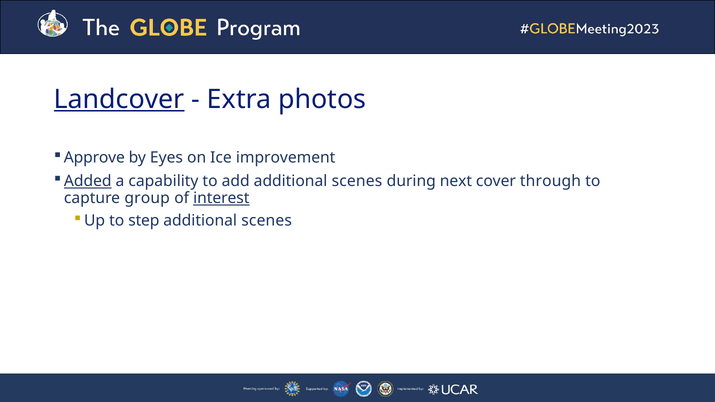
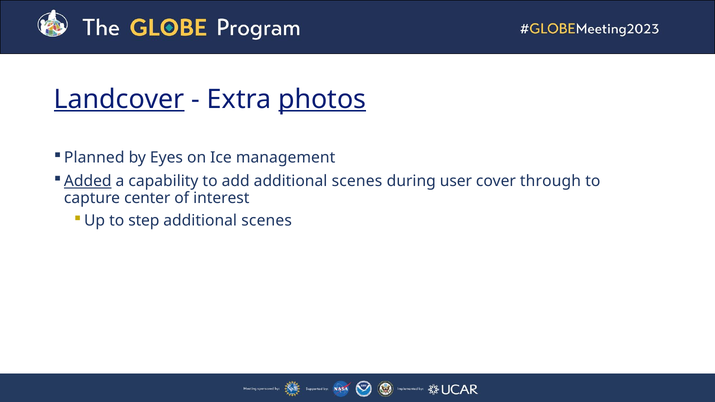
photos underline: none -> present
Approve: Approve -> Planned
improvement: improvement -> management
next: next -> user
group: group -> center
interest underline: present -> none
